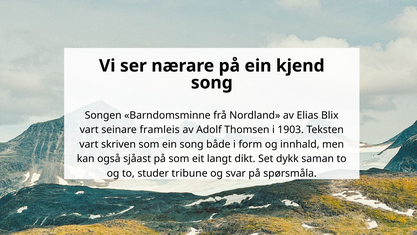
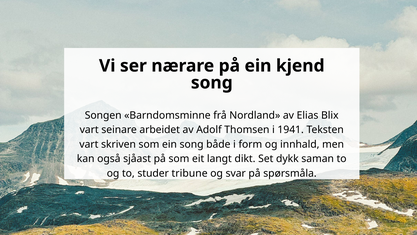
framleis: framleis -> arbeidet
1903: 1903 -> 1941
